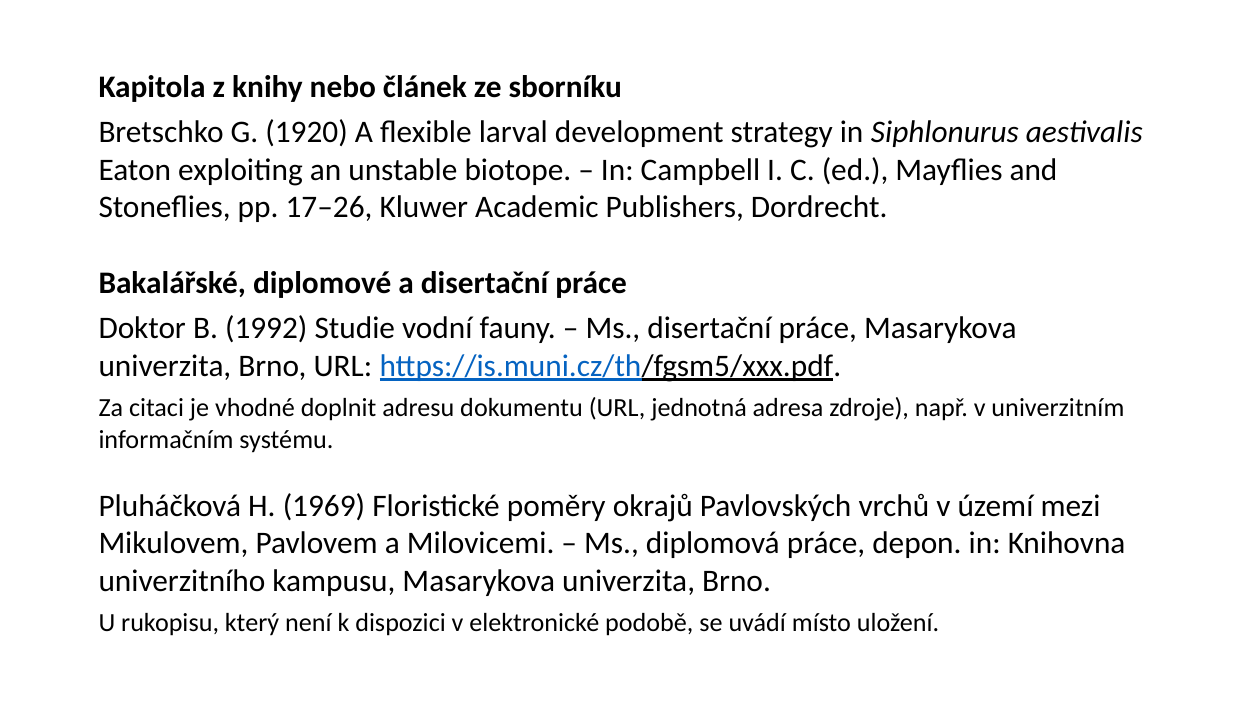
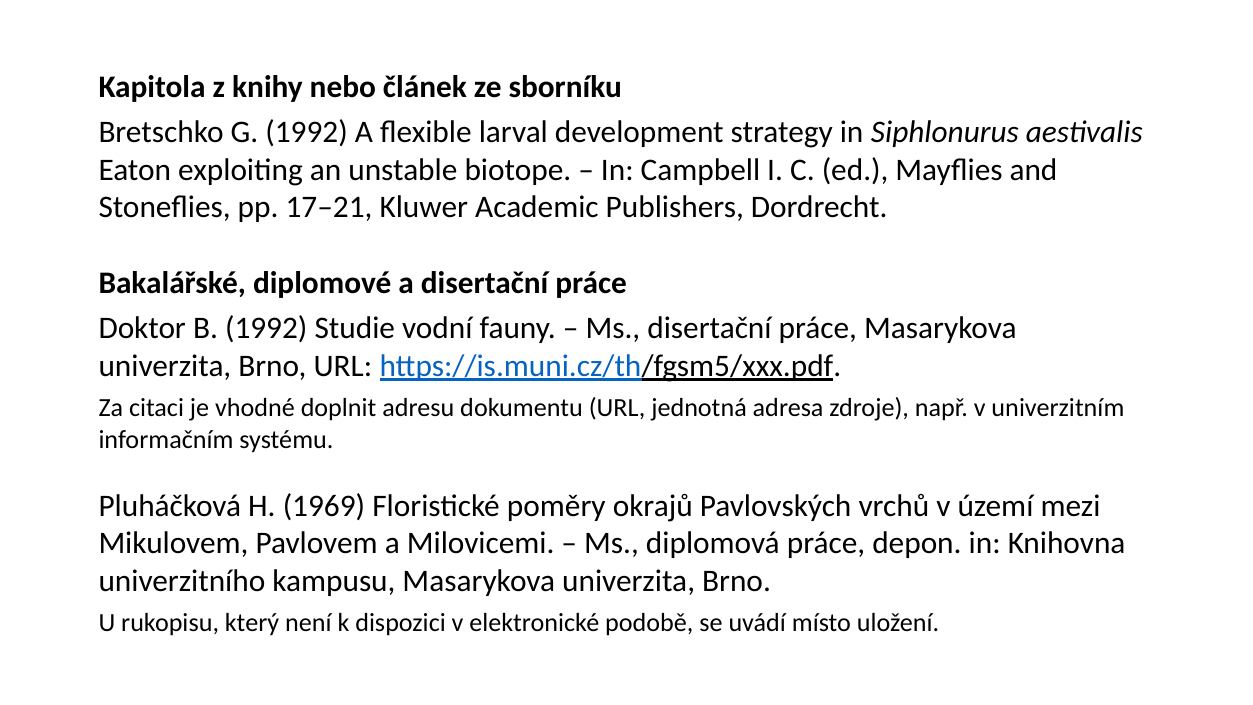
G 1920: 1920 -> 1992
17–26: 17–26 -> 17–21
